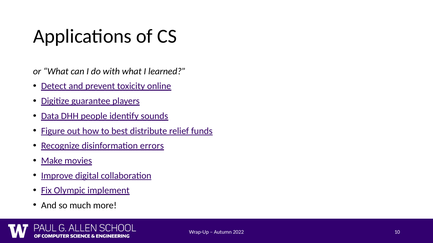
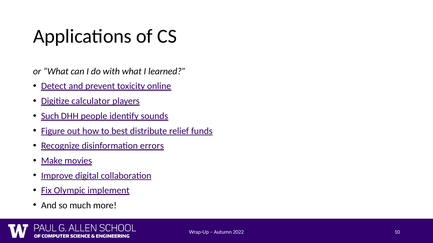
guarantee: guarantee -> calculator
Data: Data -> Such
